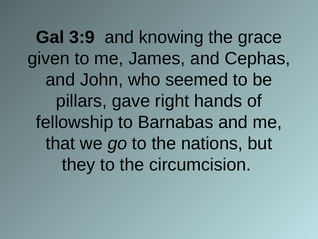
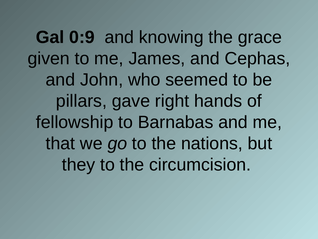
3:9: 3:9 -> 0:9
